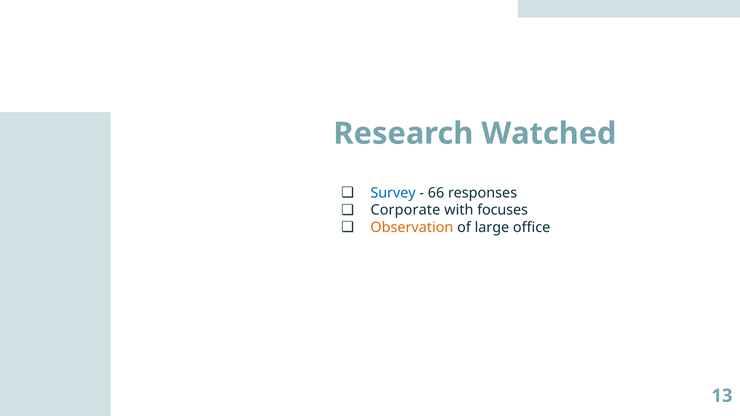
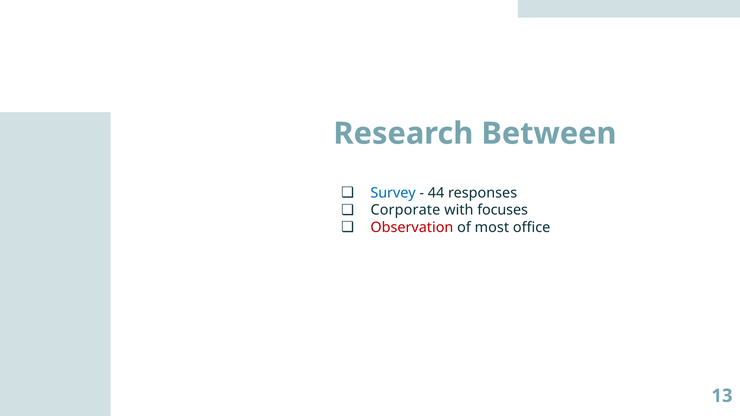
Watched: Watched -> Between
66: 66 -> 44
Observation colour: orange -> red
large: large -> most
